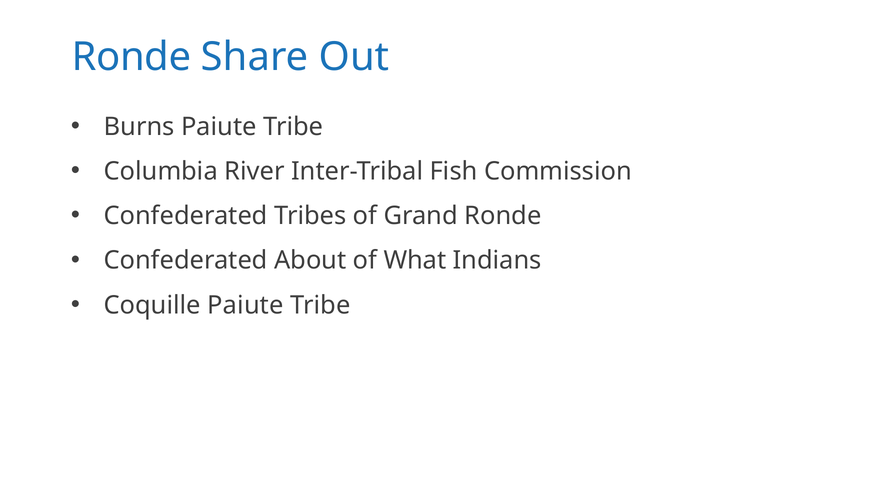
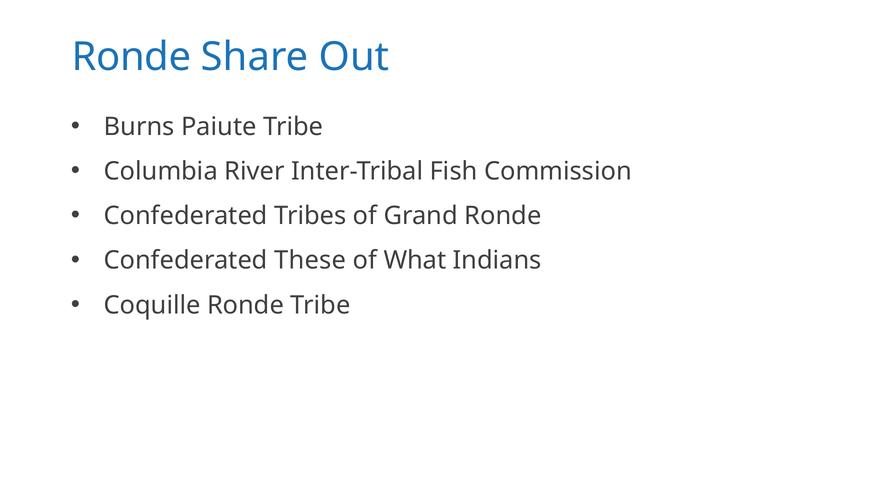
About: About -> These
Coquille Paiute: Paiute -> Ronde
